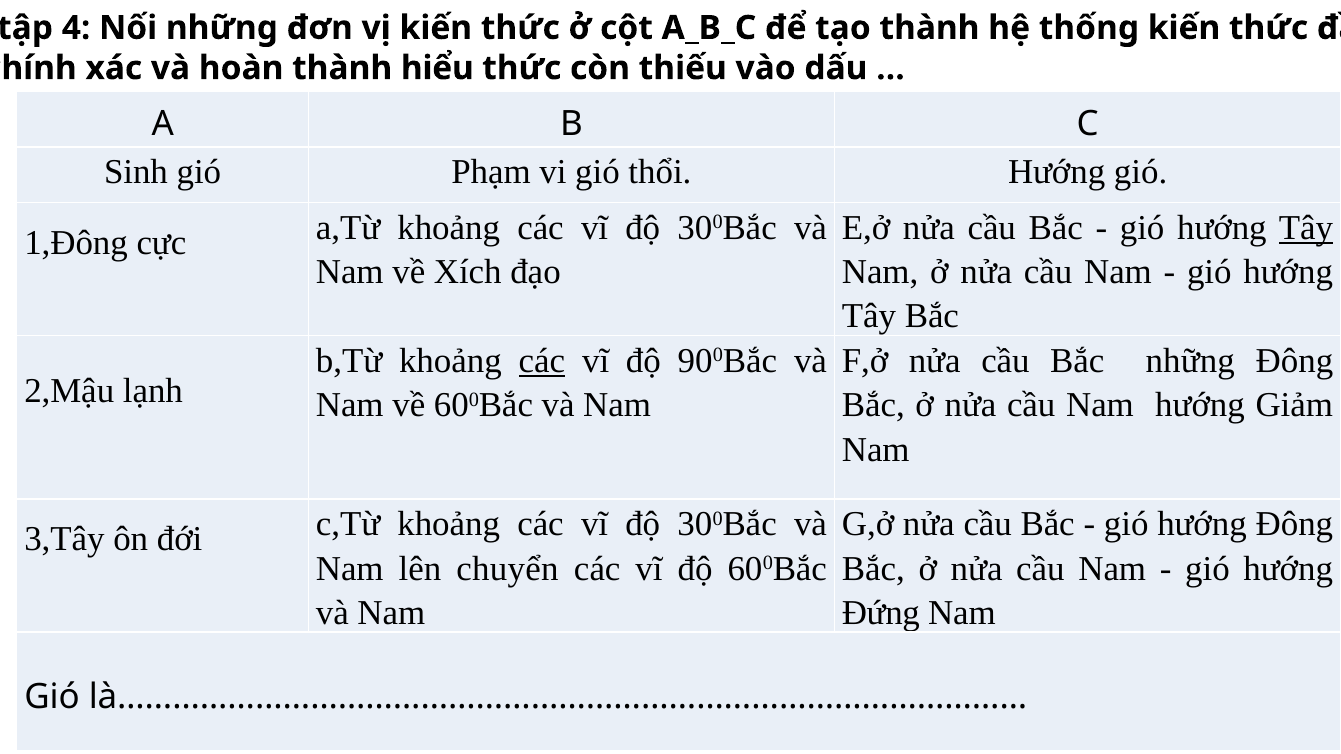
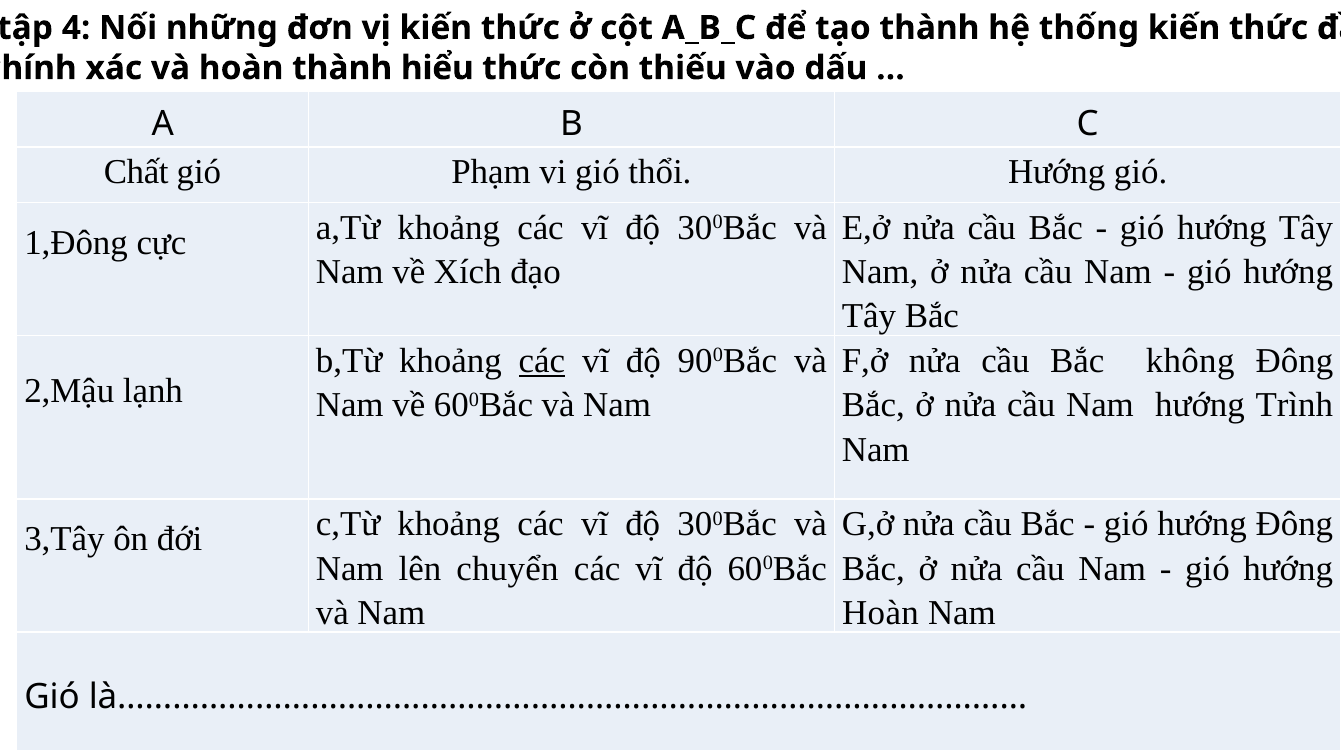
Sinh: Sinh -> Chất
Tây at (1306, 228) underline: present -> none
Bắc những: những -> không
Giảm: Giảm -> Trình
Đứng at (881, 613): Đứng -> Hoàn
